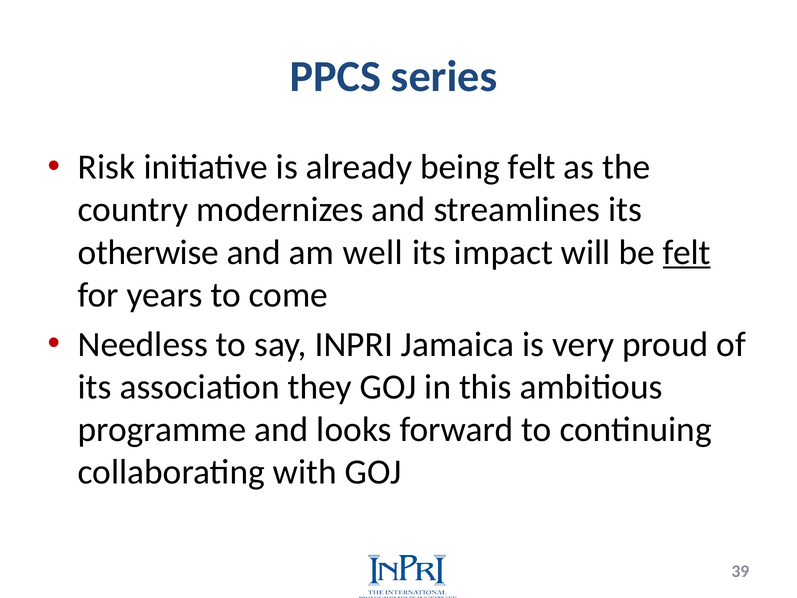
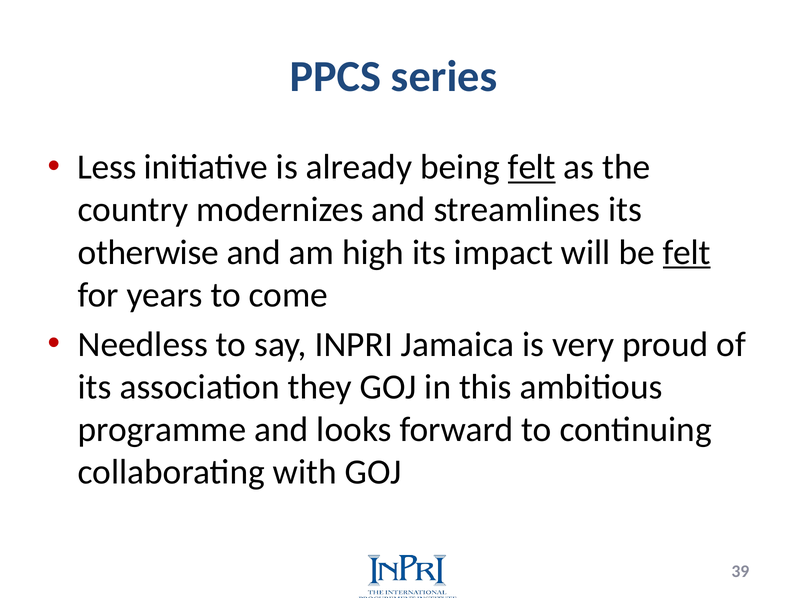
Risk: Risk -> Less
felt at (532, 167) underline: none -> present
well: well -> high
